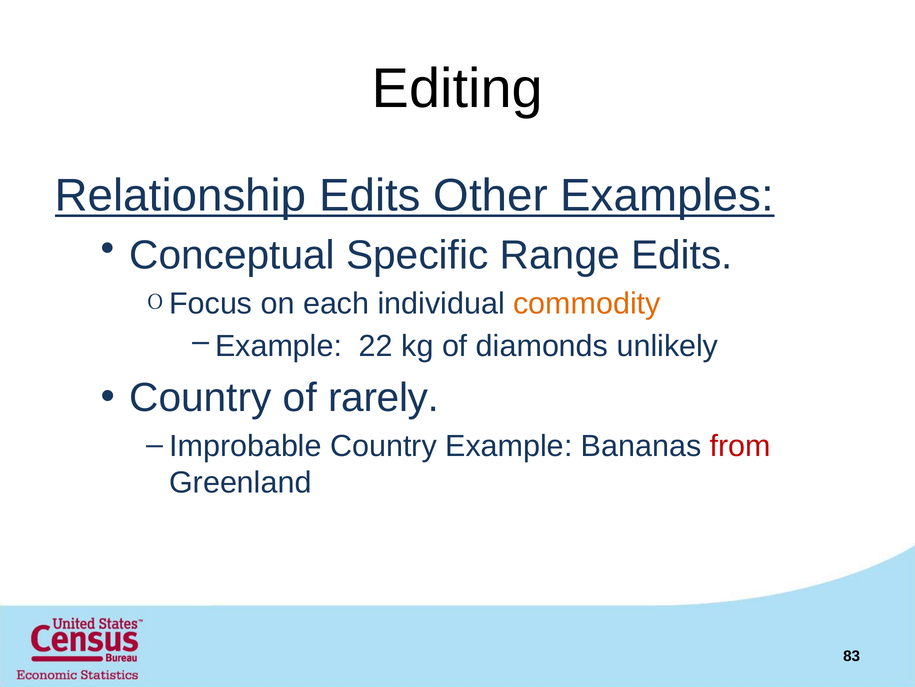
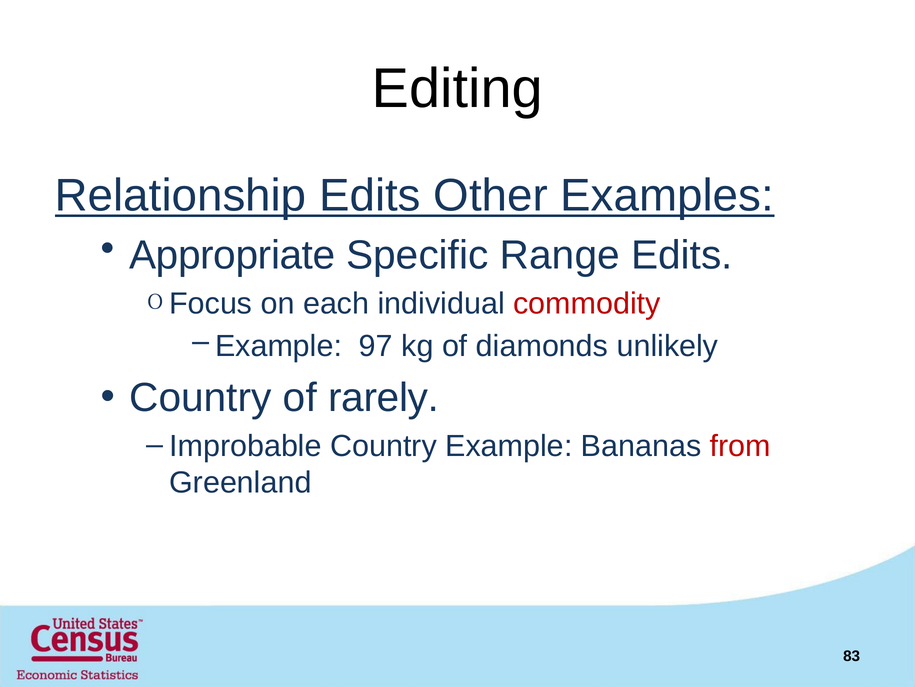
Conceptual: Conceptual -> Appropriate
commodity colour: orange -> red
22: 22 -> 97
